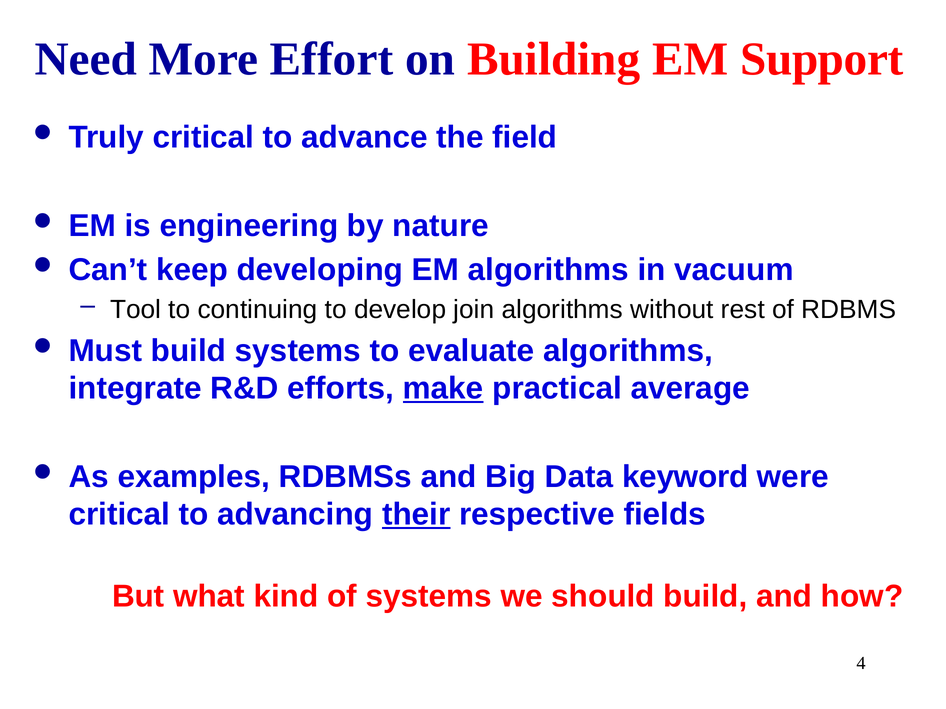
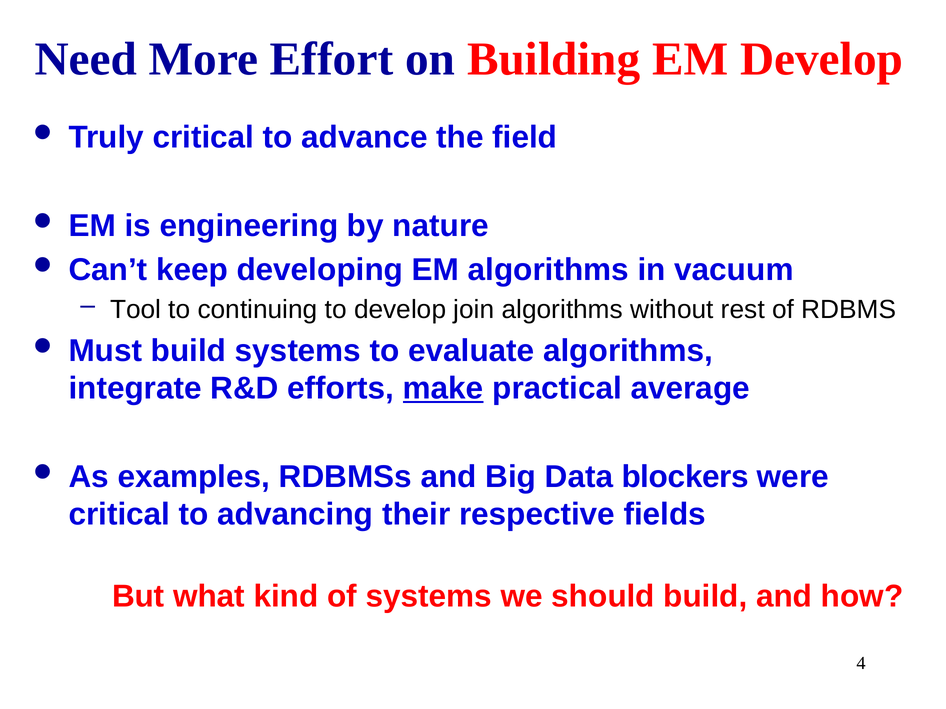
EM Support: Support -> Develop
keyword: keyword -> blockers
their underline: present -> none
